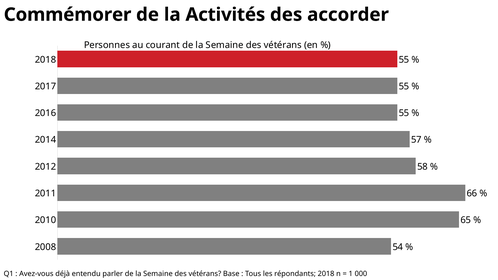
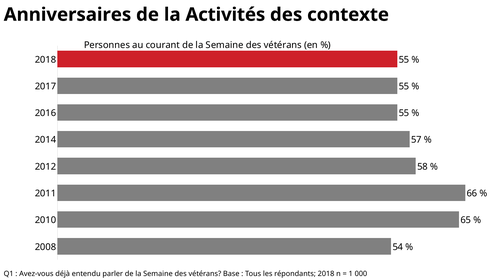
Commémorer: Commémorer -> Anniversaires
accorder: accorder -> contexte
